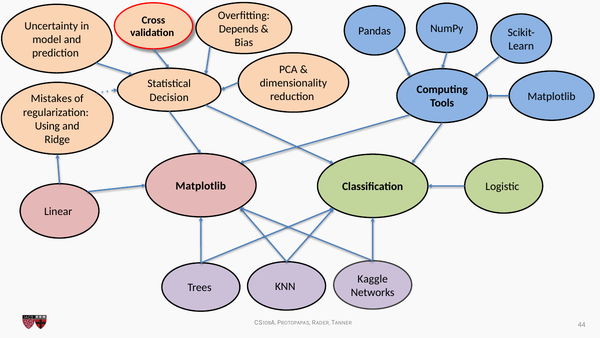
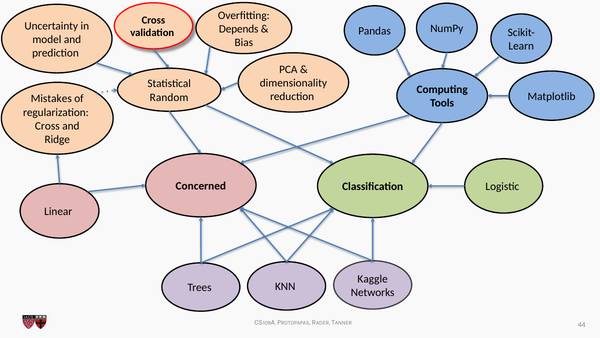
Decision: Decision -> Random
Using at (47, 126): Using -> Cross
Matplotlib at (201, 186): Matplotlib -> Concerned
